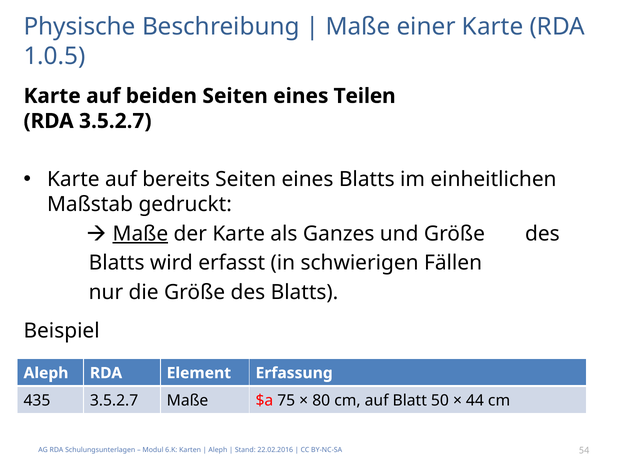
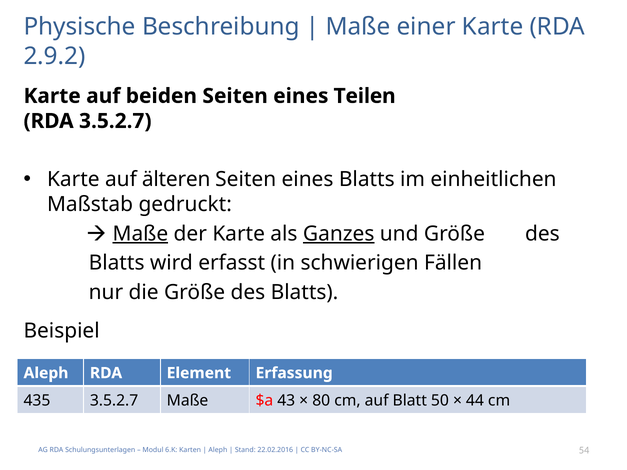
1.0.5: 1.0.5 -> 2.9.2
bereits: bereits -> älteren
Ganzes underline: none -> present
75: 75 -> 43
